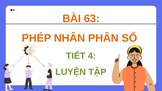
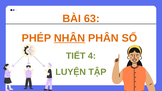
NHÂN underline: none -> present
